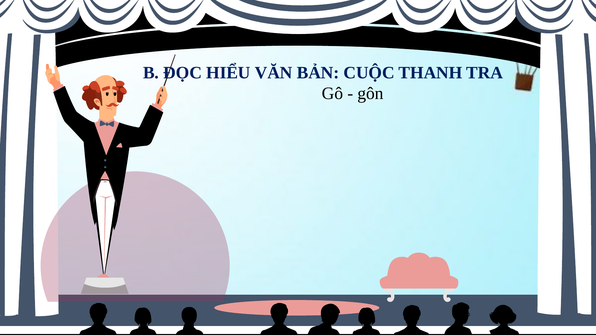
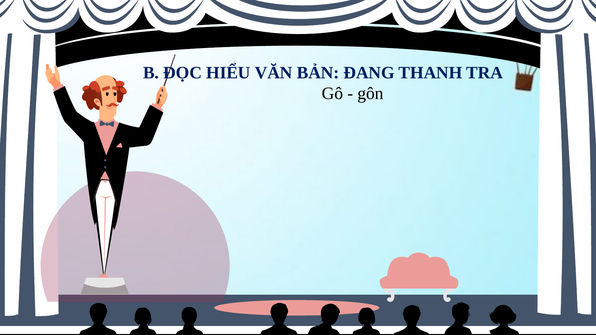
CUỘC: CUỘC -> ĐANG
